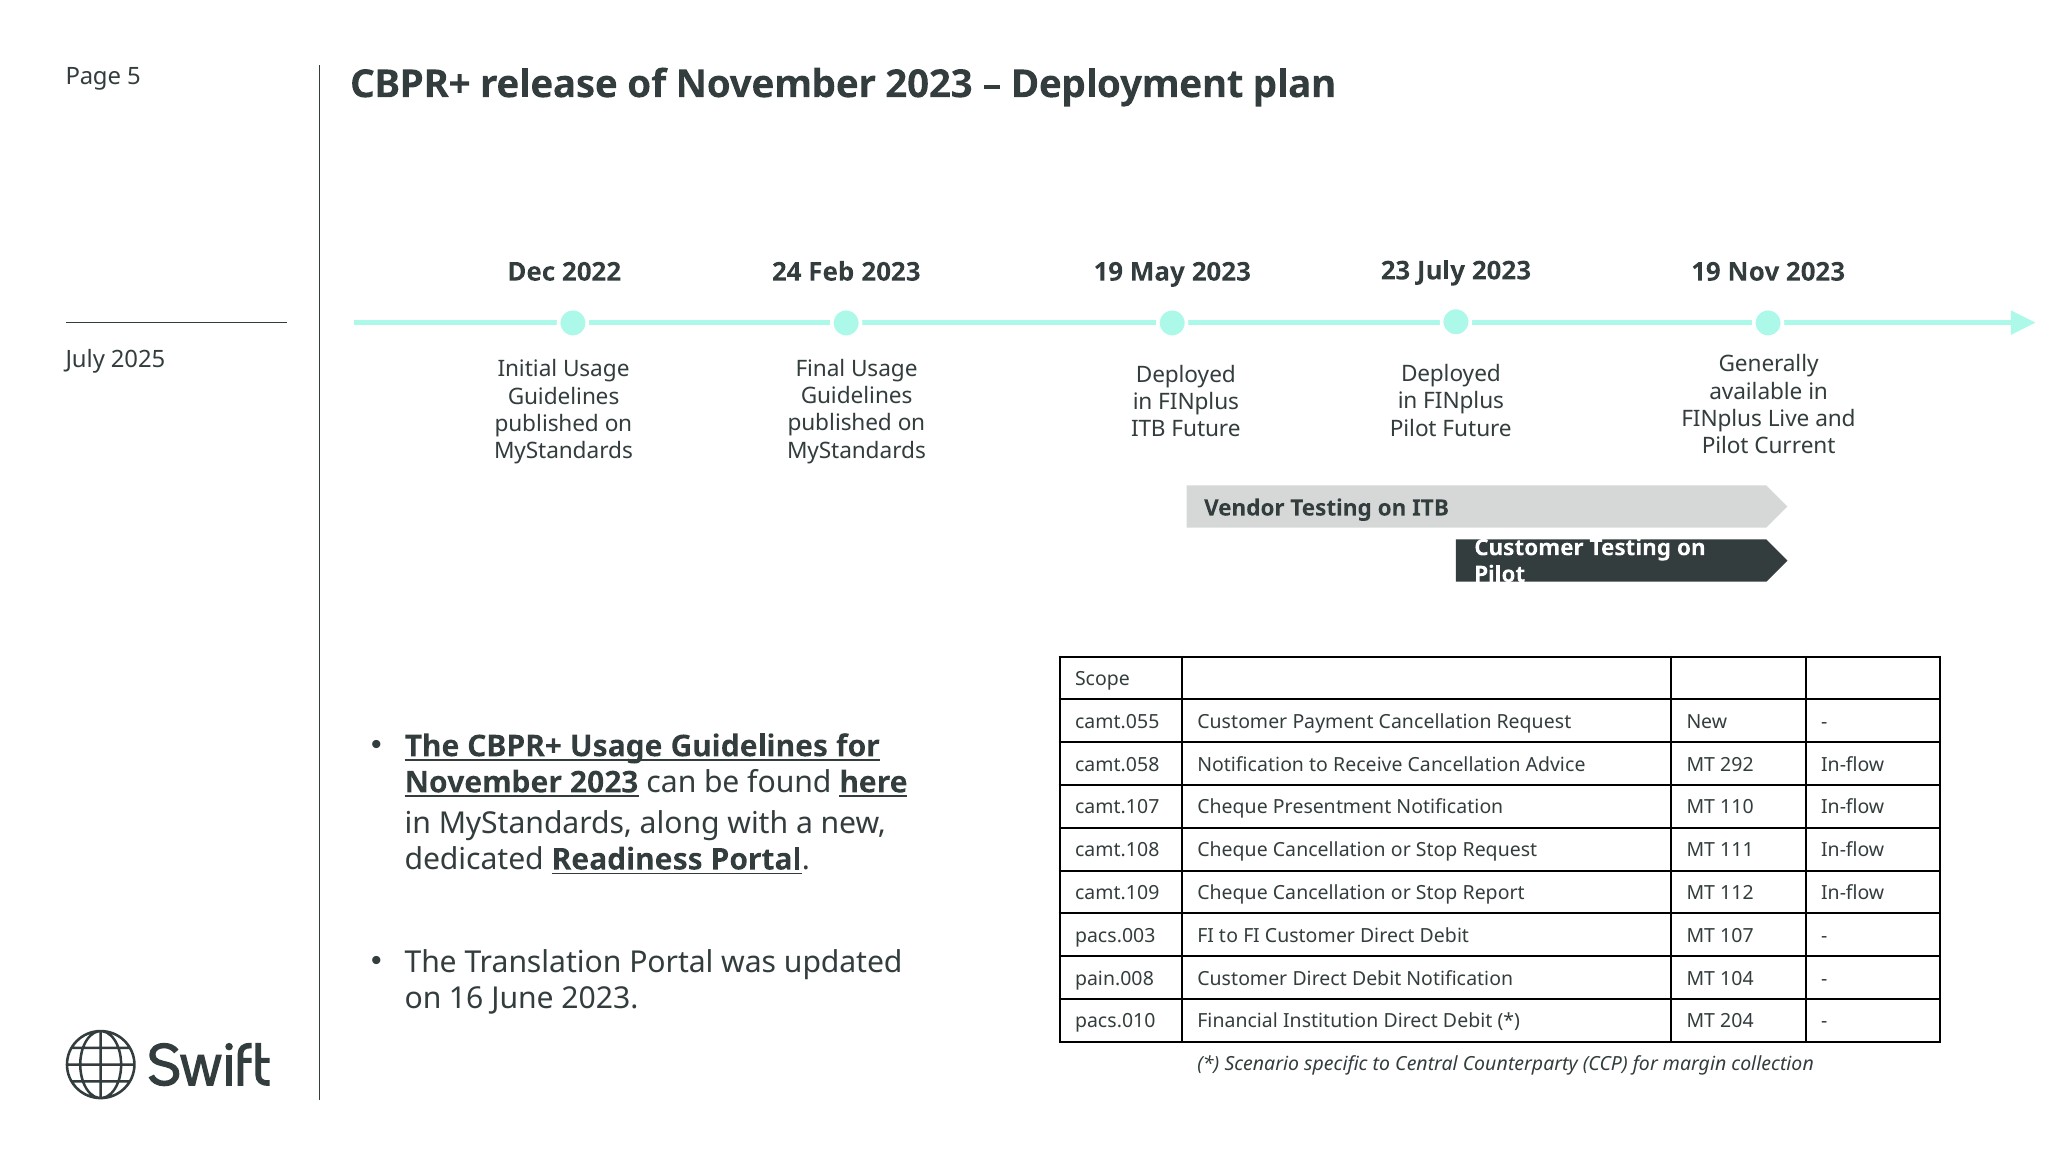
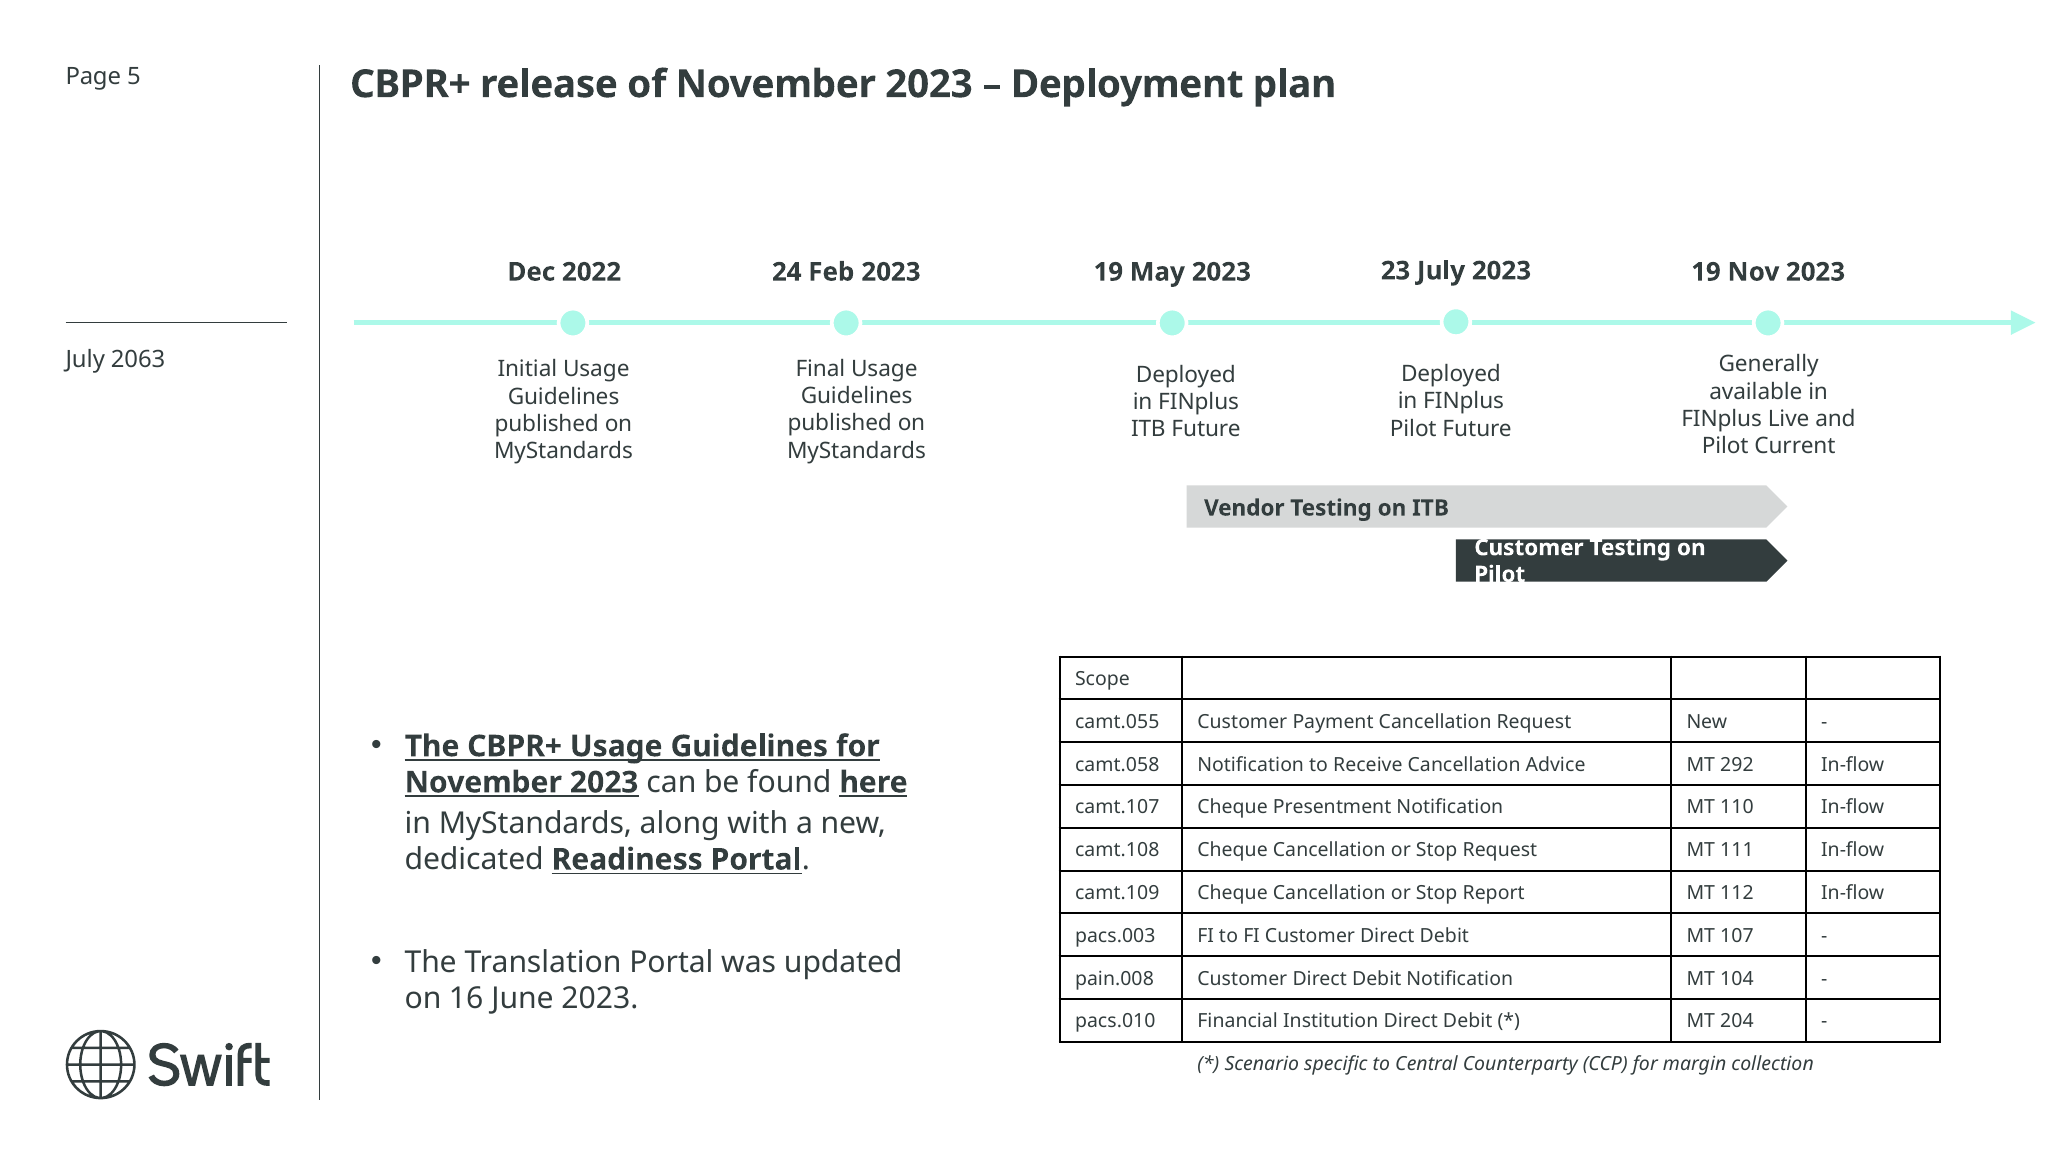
2025: 2025 -> 2063
